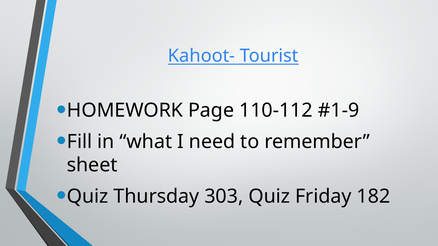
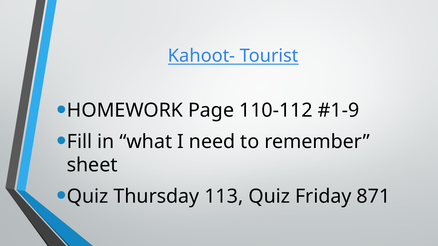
303: 303 -> 113
182: 182 -> 871
